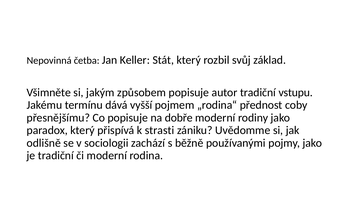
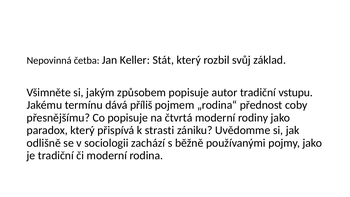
vyšší: vyšší -> příliš
dobře: dobře -> čtvrtá
